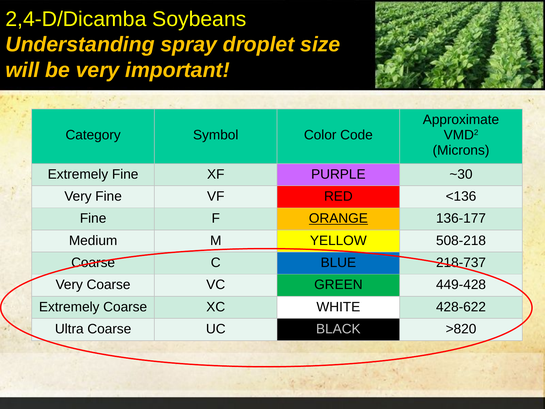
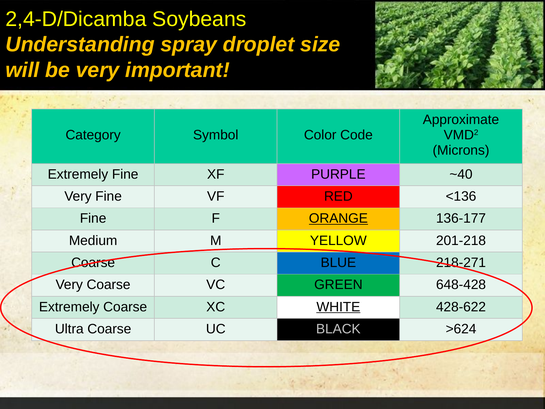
~30: ~30 -> ~40
508-218: 508-218 -> 201-218
218-737: 218-737 -> 218-271
449-428: 449-428 -> 648-428
WHITE underline: none -> present
>820: >820 -> >624
